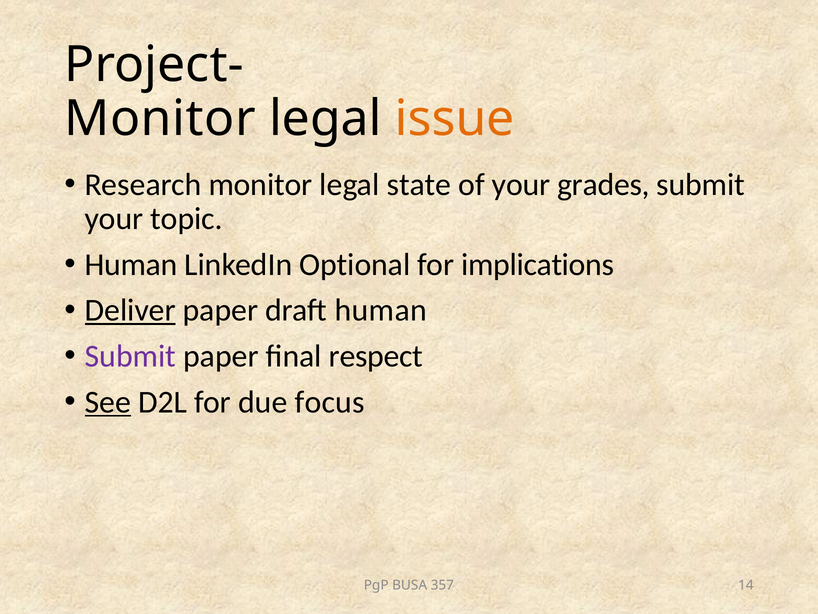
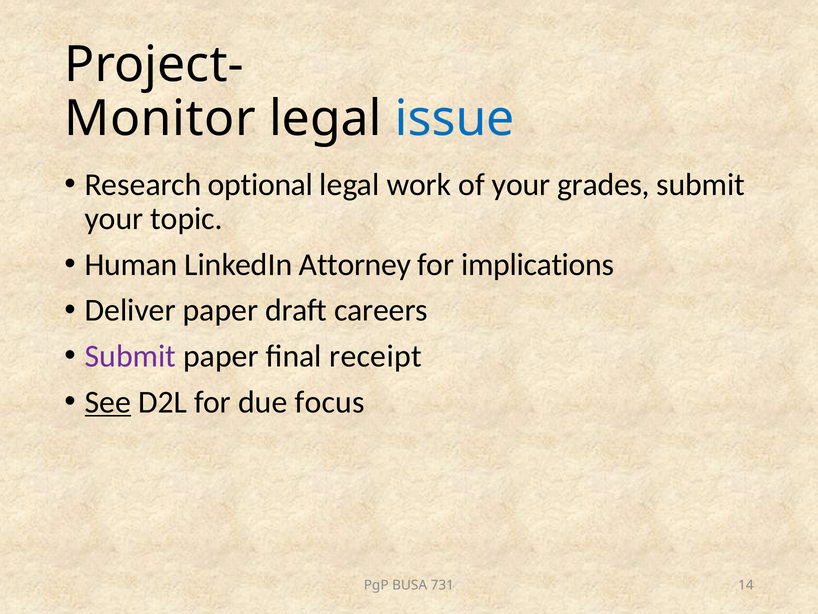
issue colour: orange -> blue
Research monitor: monitor -> optional
state: state -> work
Optional: Optional -> Attorney
Deliver underline: present -> none
draft human: human -> careers
respect: respect -> receipt
357: 357 -> 731
